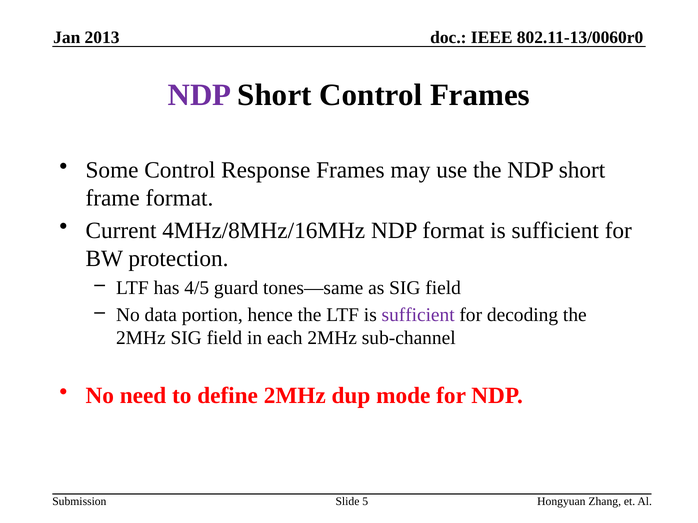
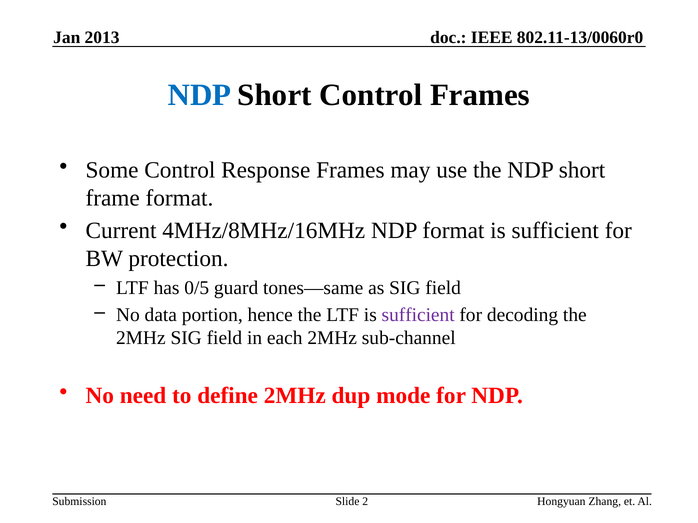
NDP at (200, 95) colour: purple -> blue
4/5: 4/5 -> 0/5
5: 5 -> 2
